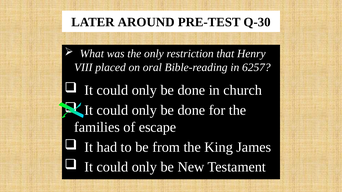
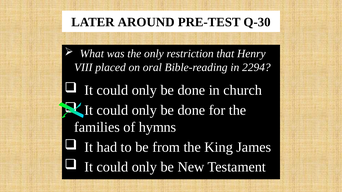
6257: 6257 -> 2294
escape: escape -> hymns
